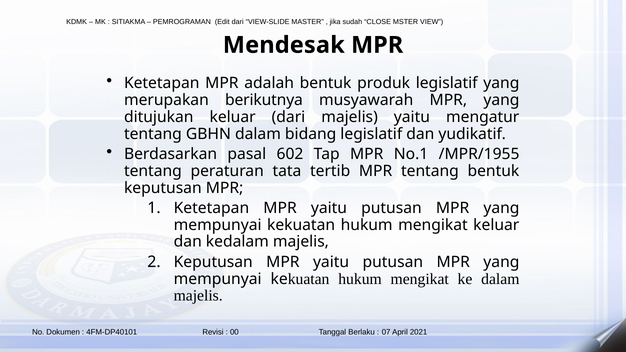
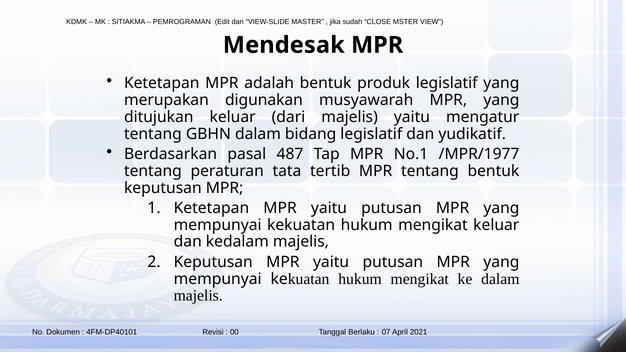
berikutnya: berikutnya -> digunakan
602: 602 -> 487
/MPR/1955: /MPR/1955 -> /MPR/1977
